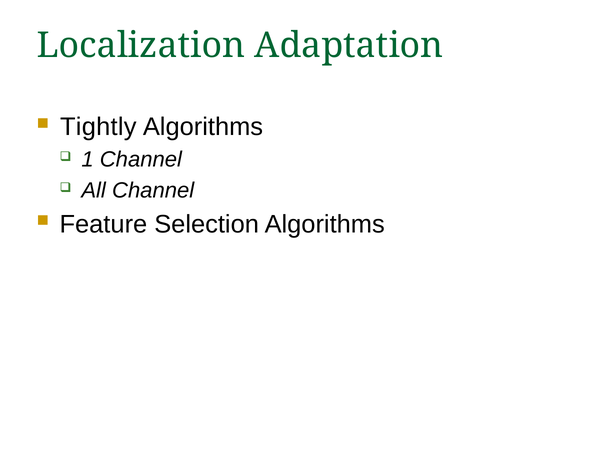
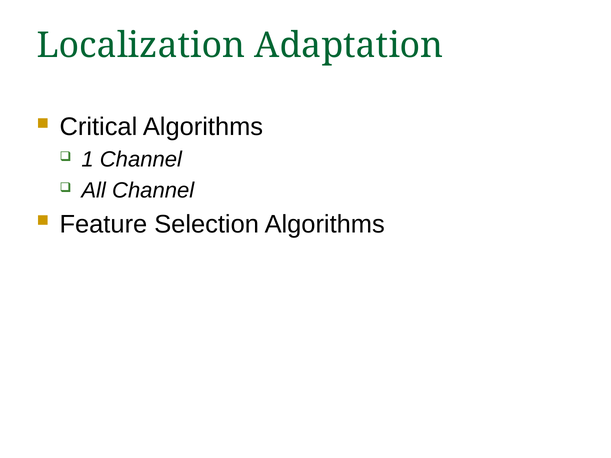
Tightly: Tightly -> Critical
